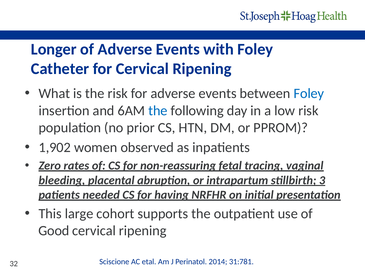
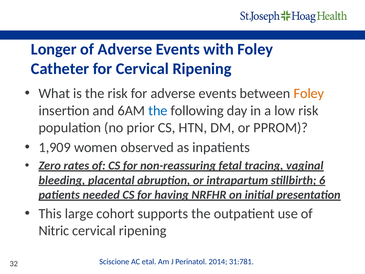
Foley at (309, 93) colour: blue -> orange
1,902: 1,902 -> 1,909
3: 3 -> 6
Good: Good -> Nitric
